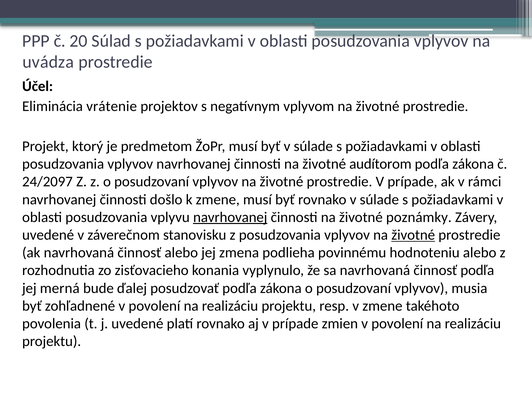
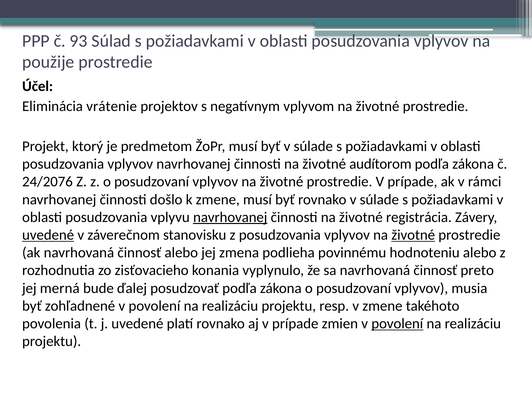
20: 20 -> 93
uvádza: uvádza -> použije
24/2097: 24/2097 -> 24/2076
poznámky: poznámky -> registrácia
uvedené at (48, 235) underline: none -> present
činnosť podľa: podľa -> preto
povolení at (397, 324) underline: none -> present
